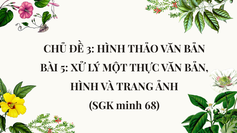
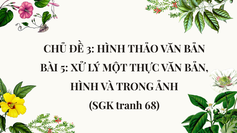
TRANG: TRANG -> TRONG
minh: minh -> tranh
